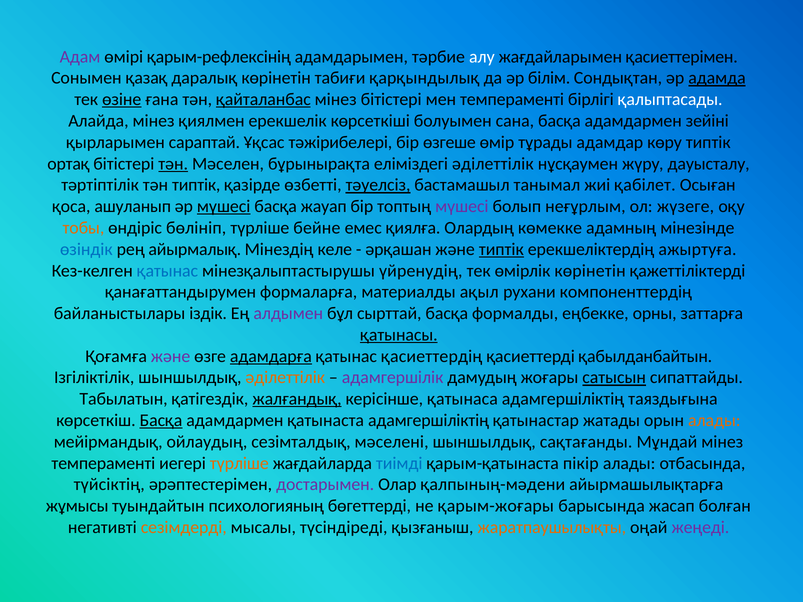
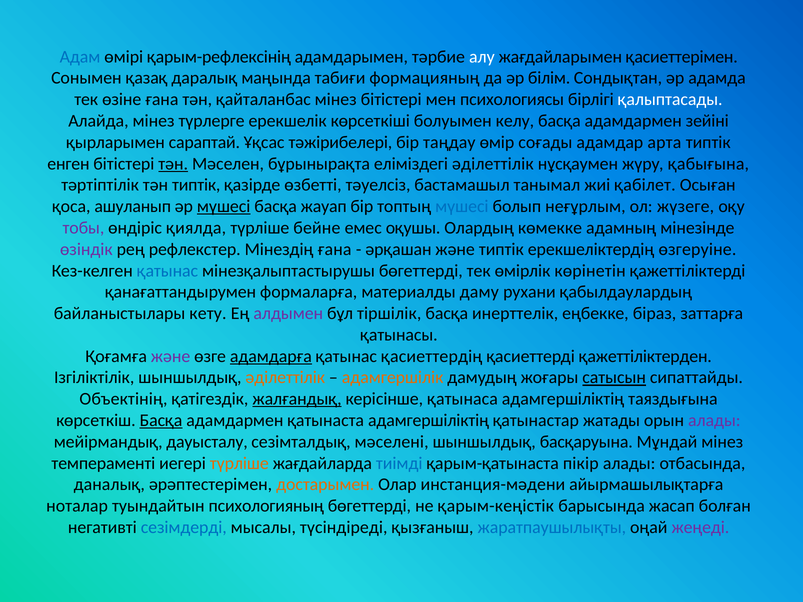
Адам colour: purple -> blue
даралық көрінетін: көрінетін -> маңында
қарқындылық: қарқындылық -> формацияның
адамда underline: present -> none
өзіне underline: present -> none
қайталанбас underline: present -> none
мен темпераменті: темпераменті -> психологиясы
қиялмен: қиялмен -> түрлерге
сана: сана -> келу
өзгеше: өзгеше -> таңдау
тұрады: тұрады -> соғады
көру: көру -> арта
ортақ: ортақ -> енген
дауысталу: дауысталу -> қабығына
тәуелсіз underline: present -> none
мүшесі at (462, 207) colour: purple -> blue
тобы colour: orange -> purple
бөлініп: бөлініп -> қиялда
қиялға: қиялға -> оқушы
өзіндік colour: blue -> purple
айырмалық: айырмалық -> рефлекстер
Мінездің келе: келе -> ғана
типтік at (501, 249) underline: present -> none
ажыртуға: ажыртуға -> өзгеруіне
мінезқалыптастырушы үйренудің: үйренудің -> бөгеттерді
ақыл: ақыл -> даму
компоненттердің: компоненттердің -> қабылдаулардың
іздік: іздік -> кету
сырттай: сырттай -> тіршілік
формалды: формалды -> инерттелік
орны: орны -> біраз
қатынасы underline: present -> none
қабылданбайтын: қабылданбайтын -> қажеттіліктерден
адамгершілік colour: purple -> orange
Табылатын: Табылатын -> Объектінің
алады at (714, 421) colour: orange -> purple
ойлаудың: ойлаудың -> дауысталу
сақтағанды: сақтағанды -> басқаруына
түйсіктің: түйсіктің -> даналық
достарымен colour: purple -> orange
қалпының-мәдени: қалпының-мәдени -> инстанция-мәдени
жұмысы: жұмысы -> ноталар
қарым-жоғары: қарым-жоғары -> қарым-кеңістік
сезімдерді colour: orange -> blue
жаратпаушылықты colour: orange -> blue
